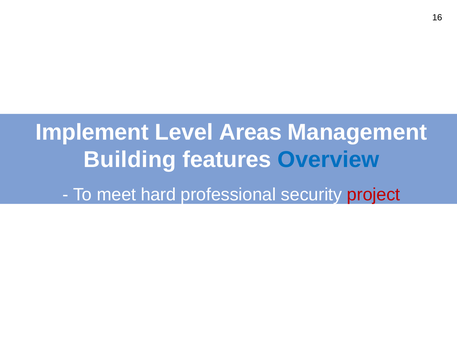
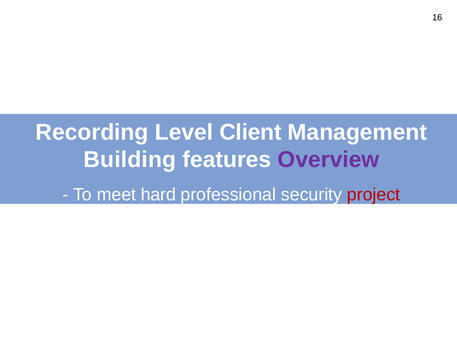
Implement: Implement -> Recording
Areas: Areas -> Client
Overview colour: blue -> purple
